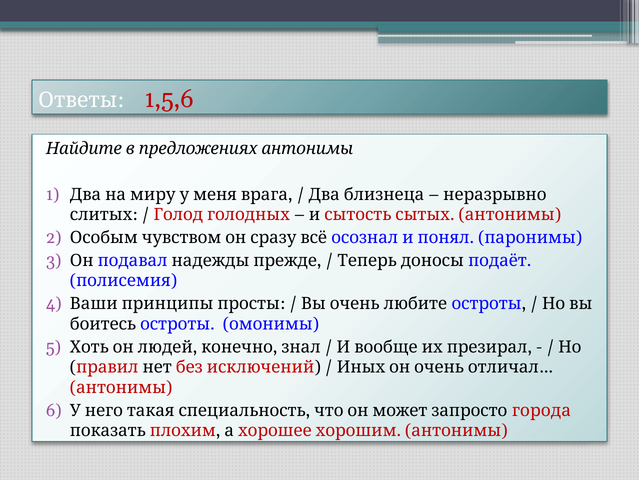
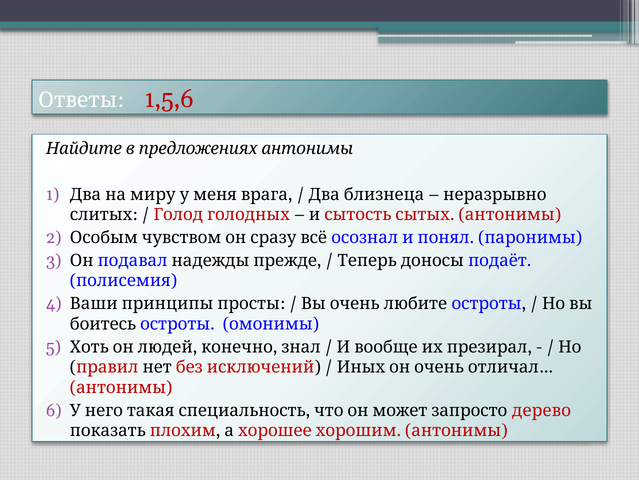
города: города -> дерево
